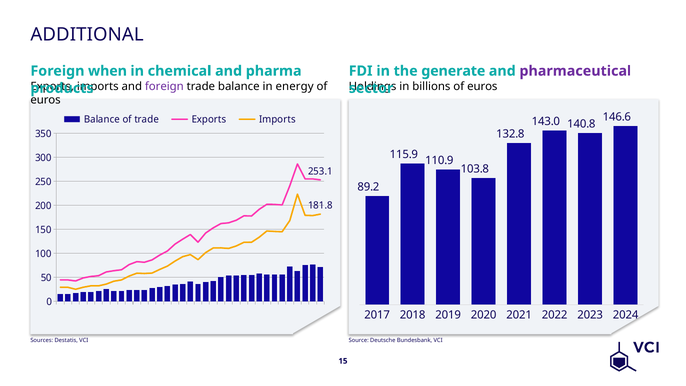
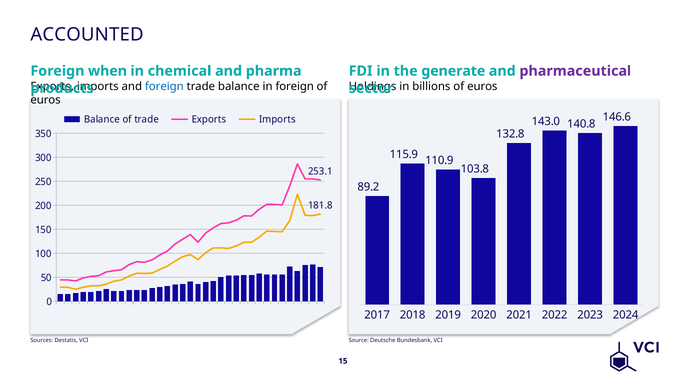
ADDITIONAL: ADDITIONAL -> ACCOUNTED
foreign at (164, 86) colour: purple -> blue
in energy: energy -> foreign
